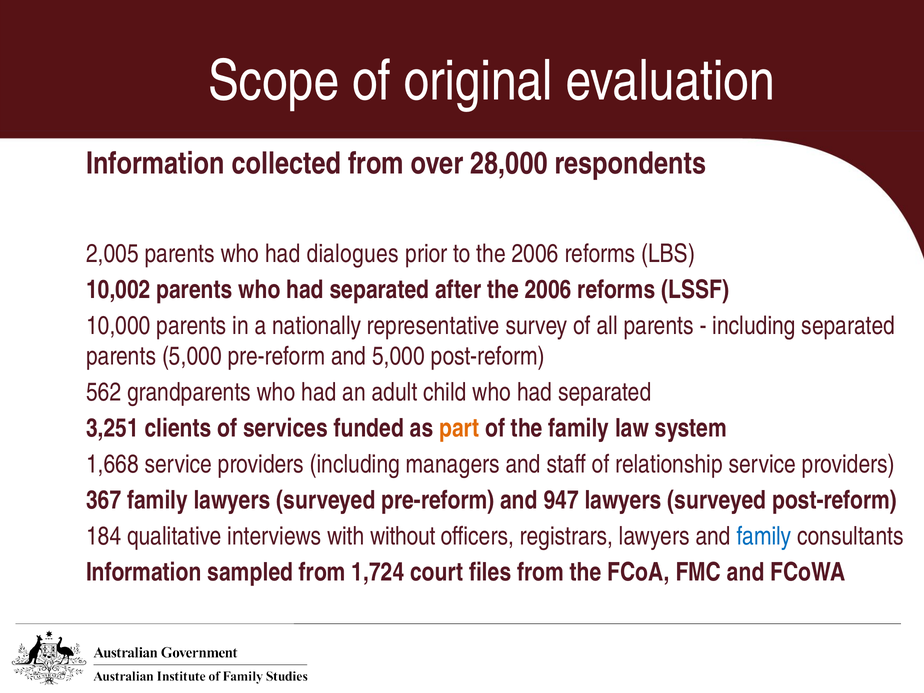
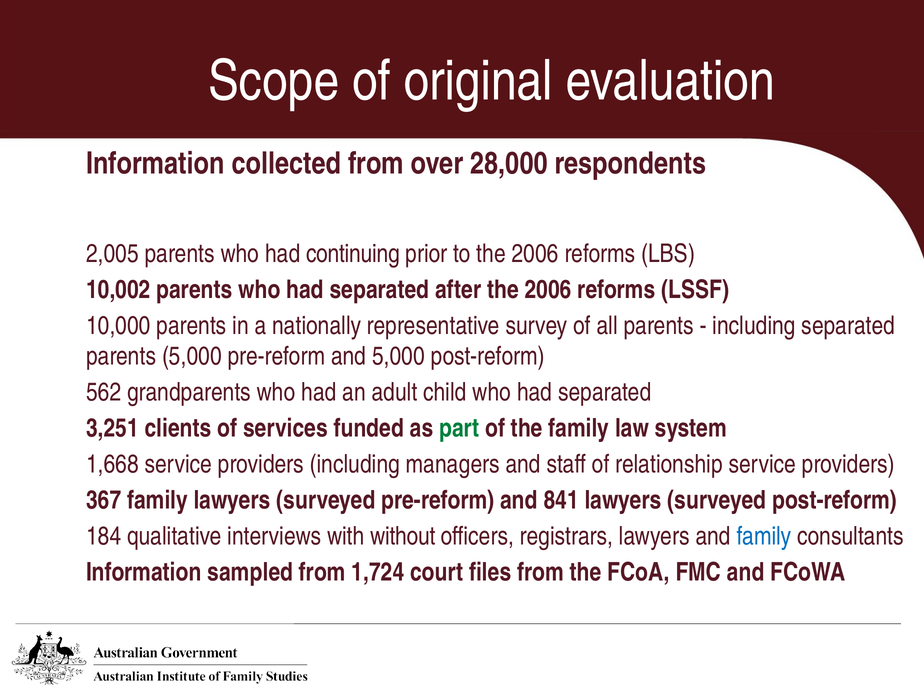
dialogues: dialogues -> continuing
part colour: orange -> green
947: 947 -> 841
